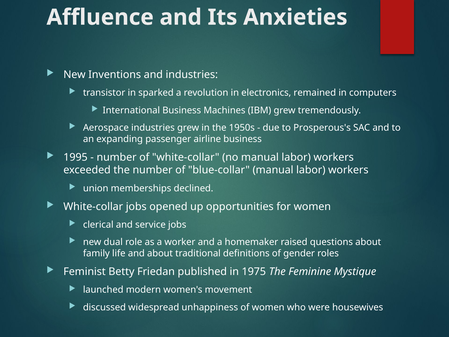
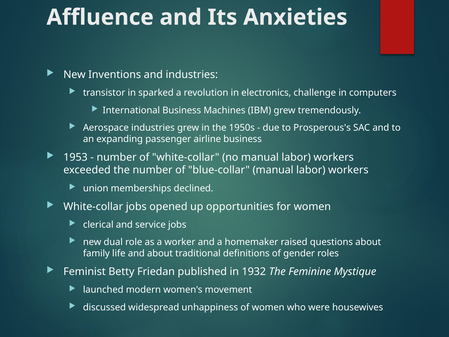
remained: remained -> challenge
1995: 1995 -> 1953
1975: 1975 -> 1932
